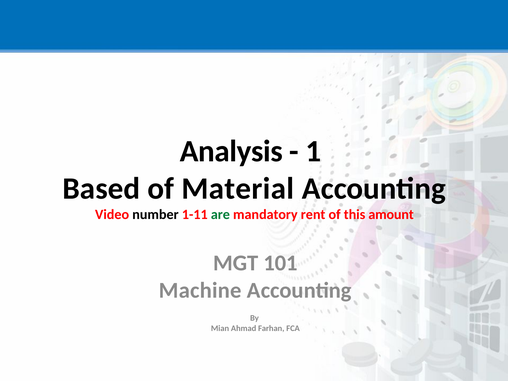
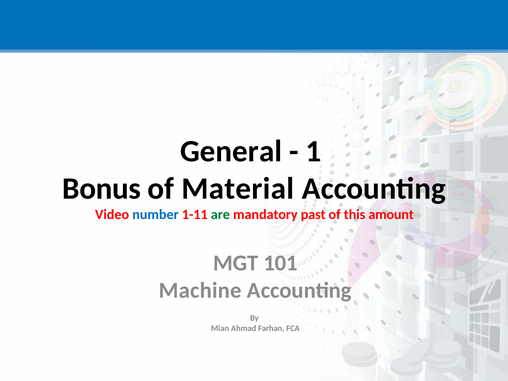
Analysis: Analysis -> General
Based: Based -> Bonus
number colour: black -> blue
rent: rent -> past
